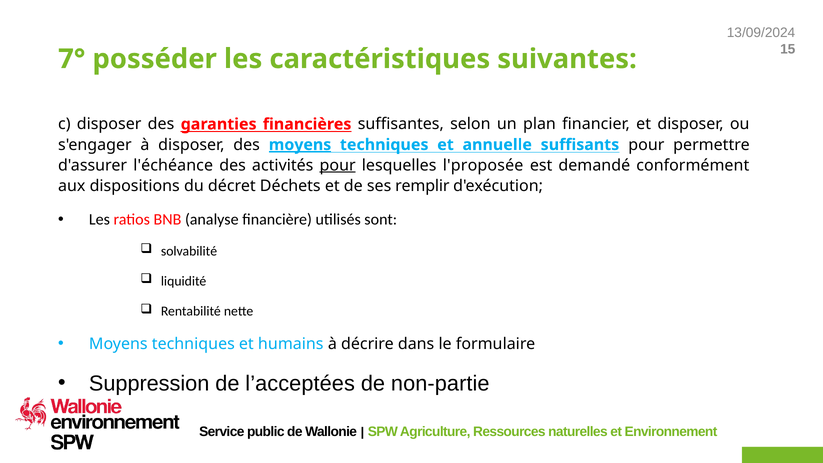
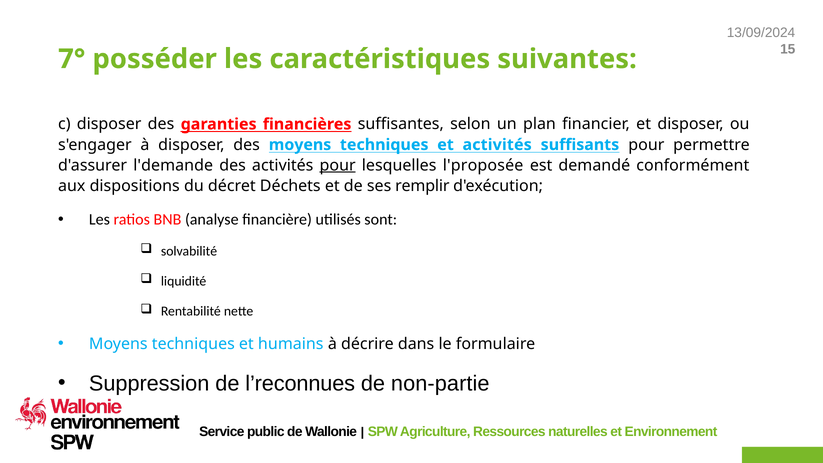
moyens at (300, 145) underline: present -> none
et annuelle: annuelle -> activités
l'échéance: l'échéance -> l'demande
l’acceptées: l’acceptées -> l’reconnues
